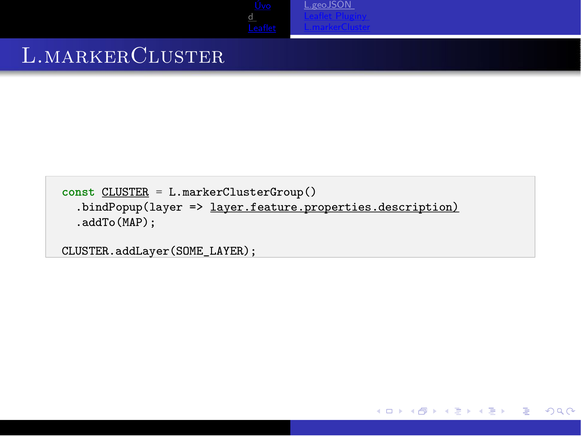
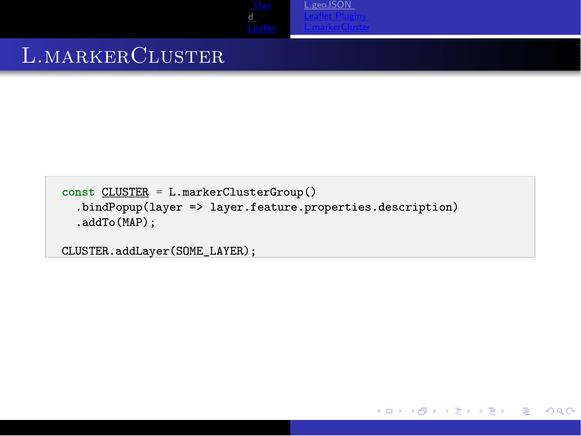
layer.feature.properties.description underline: present -> none
